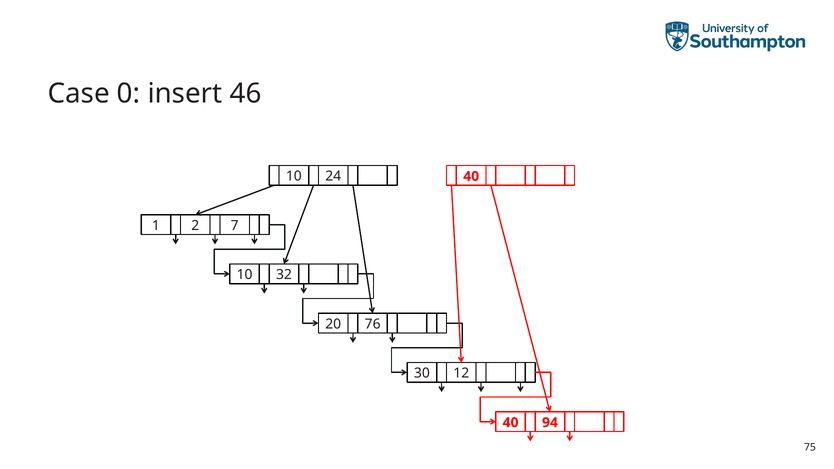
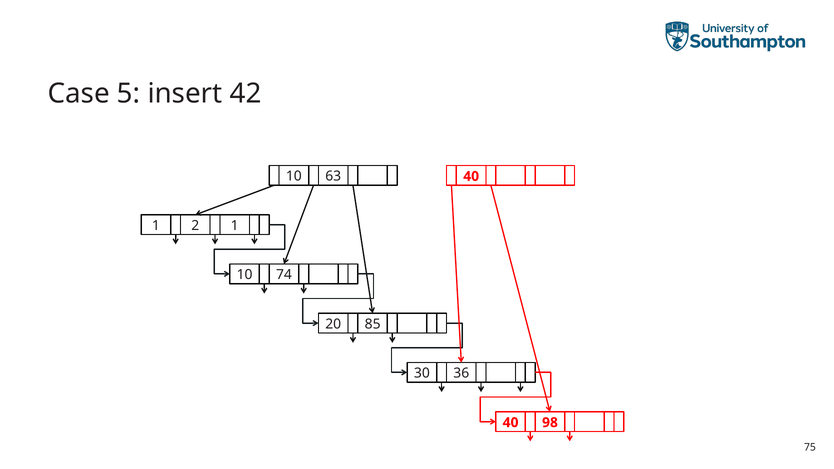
0: 0 -> 5
46: 46 -> 42
24: 24 -> 63
2 7: 7 -> 1
32: 32 -> 74
76: 76 -> 85
12: 12 -> 36
94: 94 -> 98
